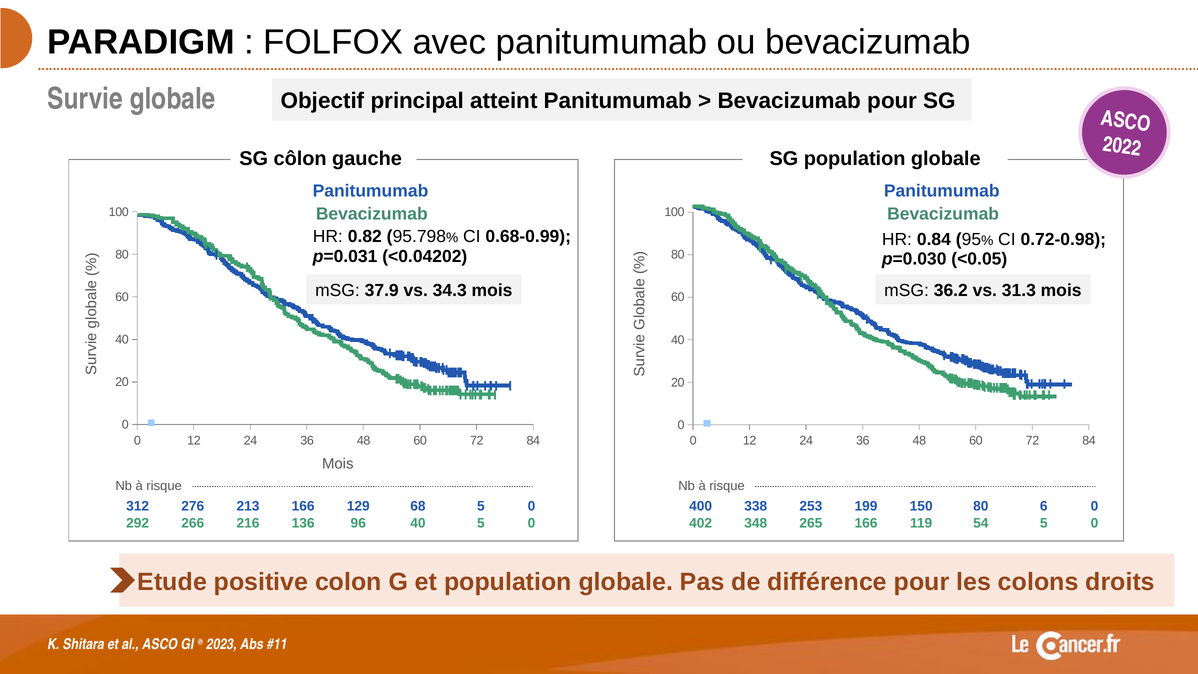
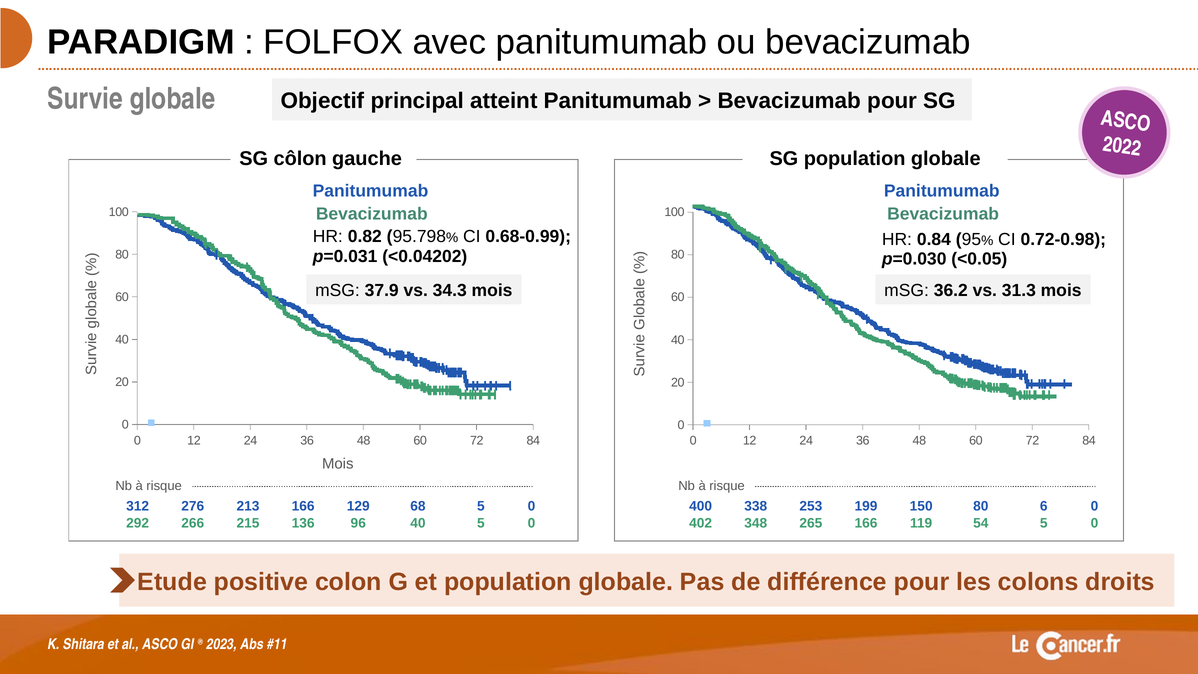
216: 216 -> 215
